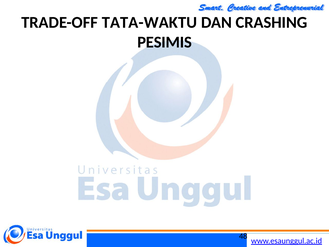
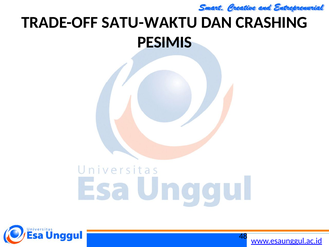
TATA-WAKTU: TATA-WAKTU -> SATU-WAKTU
